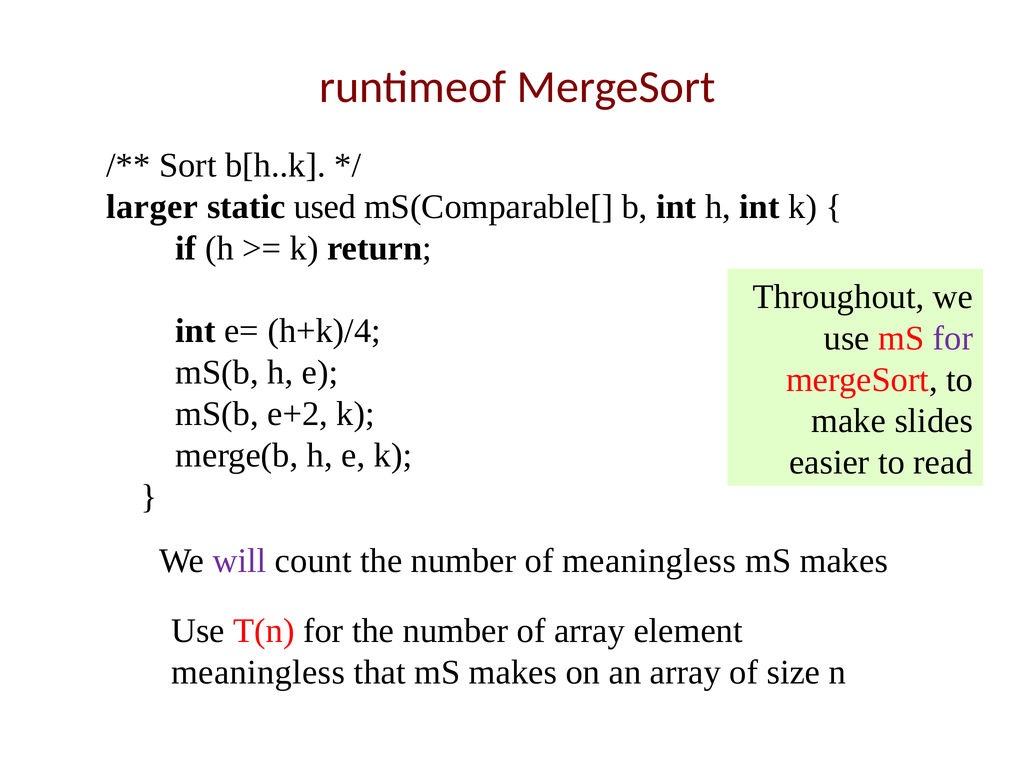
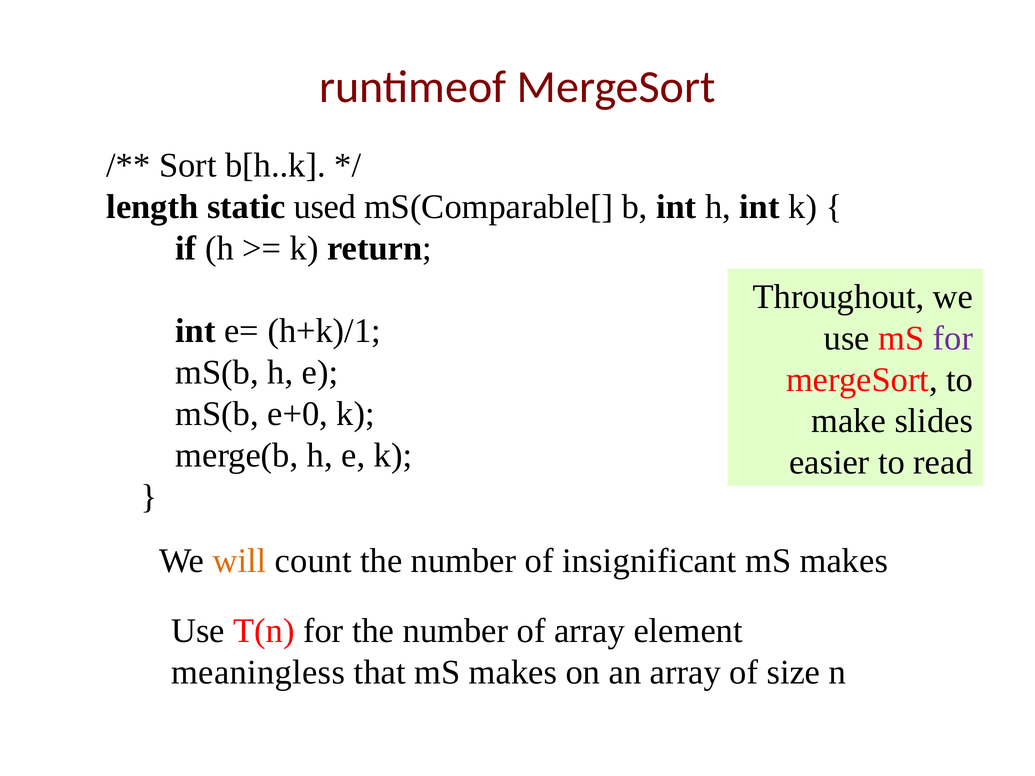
larger: larger -> length
h+k)/4: h+k)/4 -> h+k)/1
e+2: e+2 -> e+0
will colour: purple -> orange
of meaningless: meaningless -> insignificant
